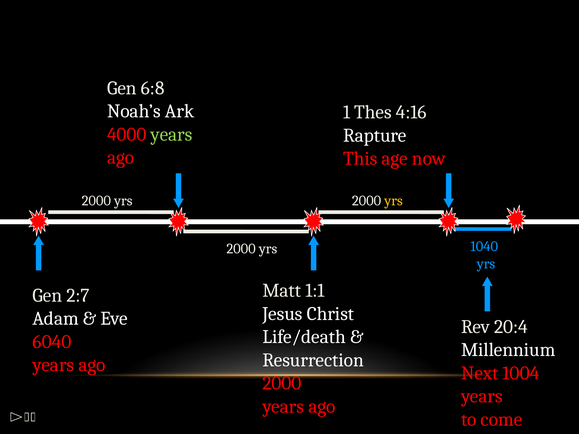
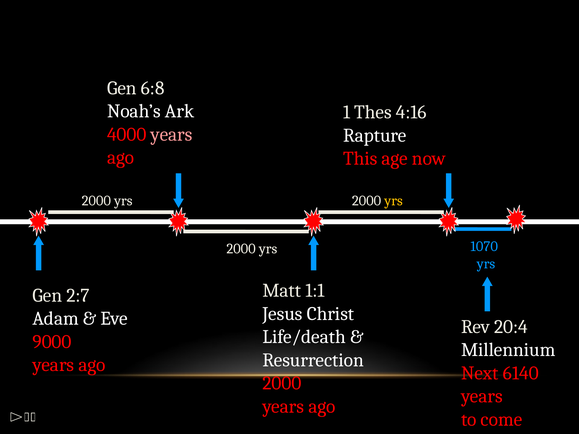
years at (172, 134) colour: light green -> pink
1040: 1040 -> 1070
6040: 6040 -> 9000
1004: 1004 -> 6140
